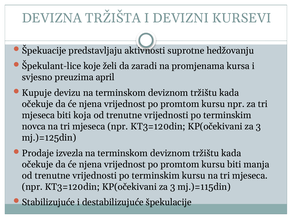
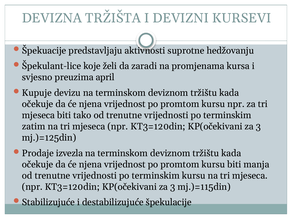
koja: koja -> tako
novca: novca -> zatim
